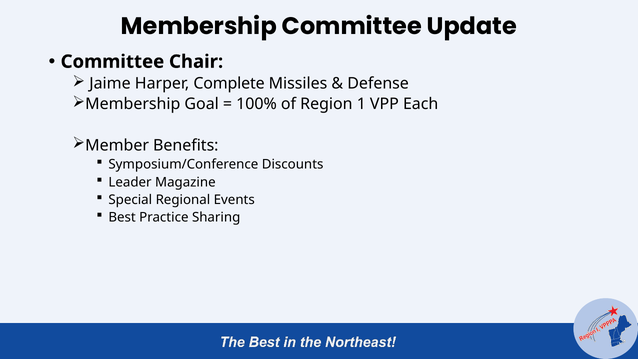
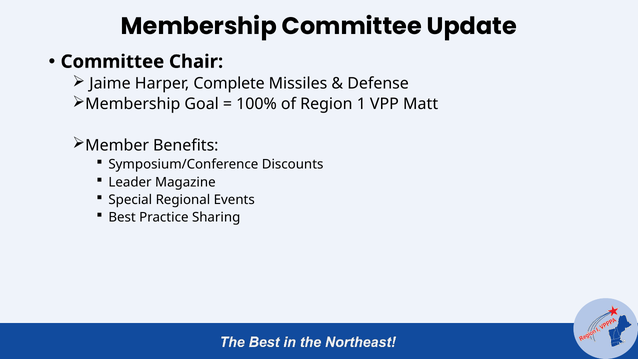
Each: Each -> Matt
